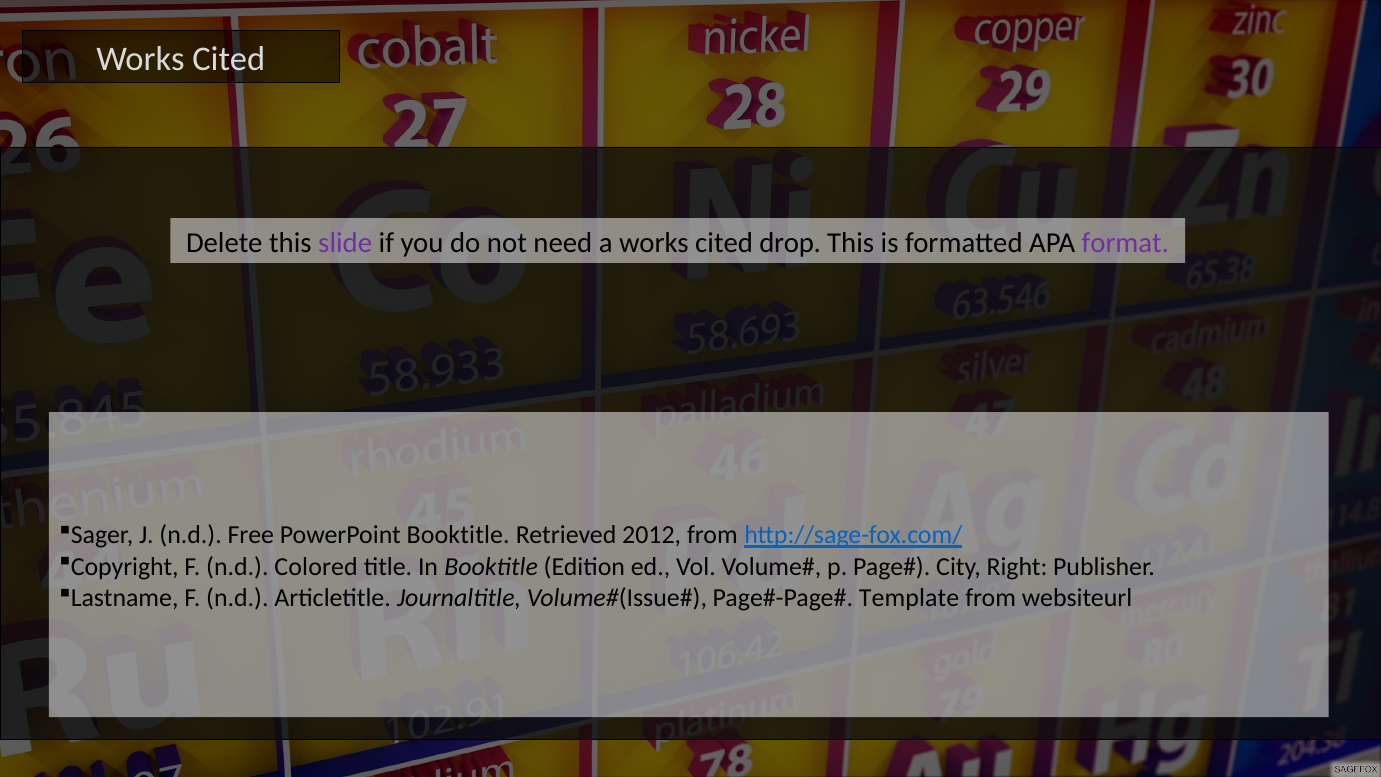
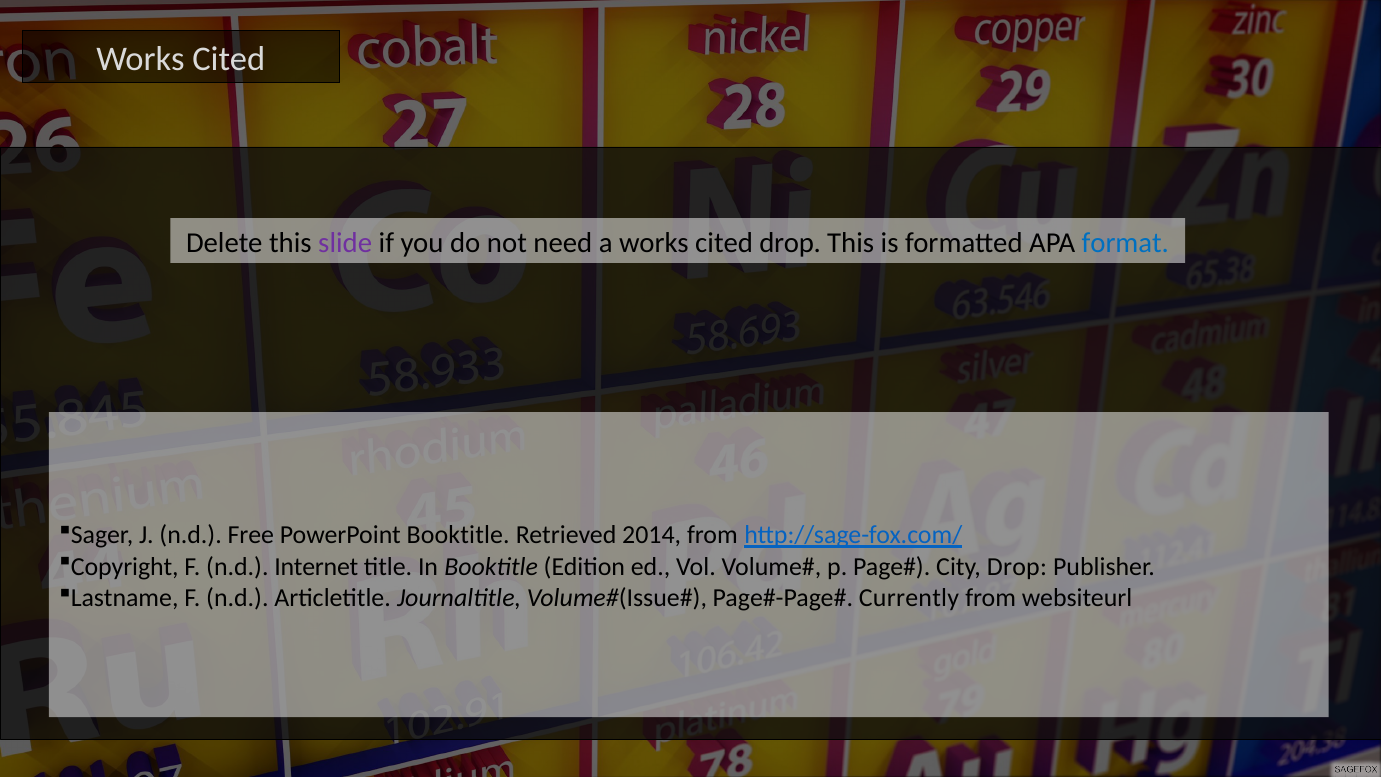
format colour: purple -> blue
2012: 2012 -> 2014
Colored: Colored -> Internet
City Right: Right -> Drop
Template: Template -> Currently
